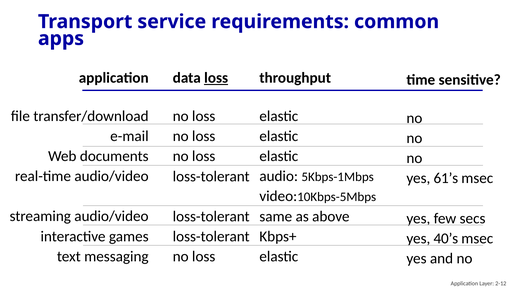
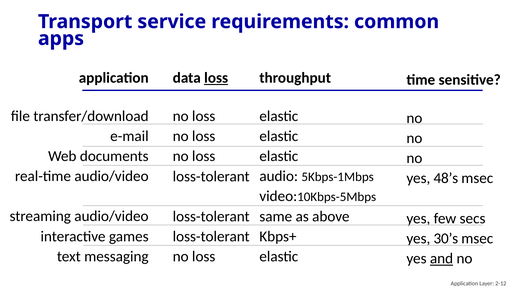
61’s: 61’s -> 48’s
40’s: 40’s -> 30’s
and underline: none -> present
